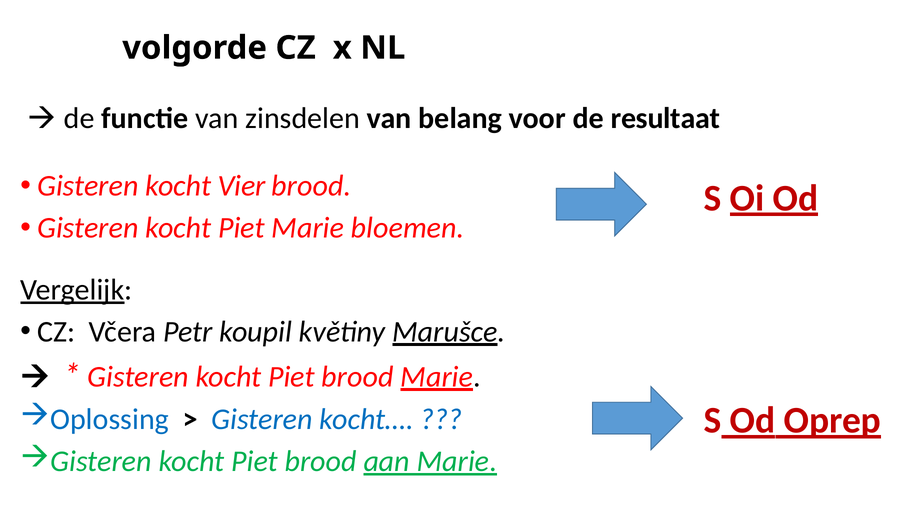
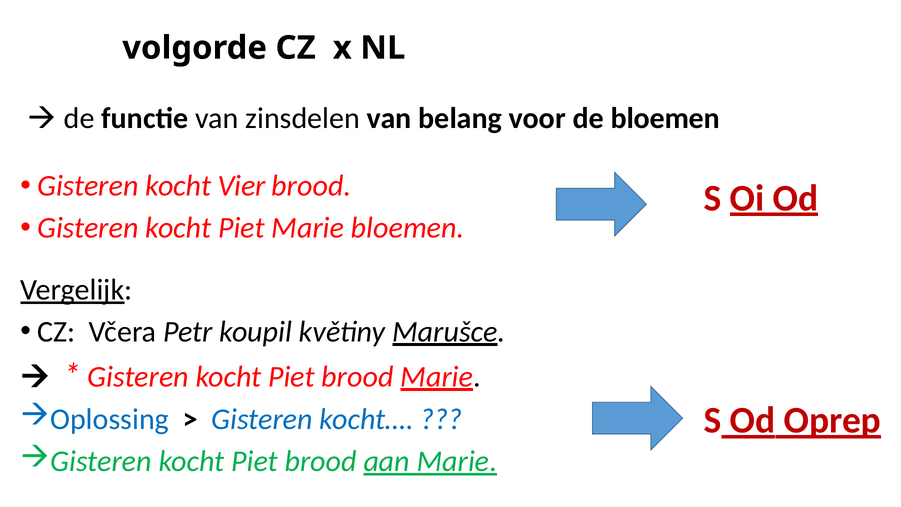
de resultaat: resultaat -> bloemen
